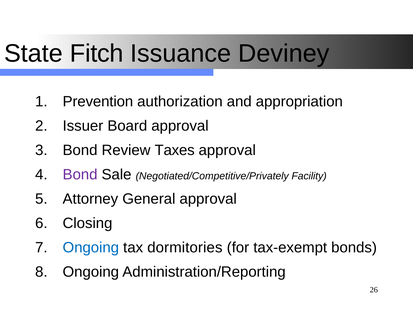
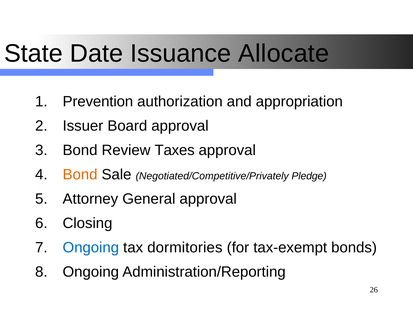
Fitch: Fitch -> Date
Deviney: Deviney -> Allocate
Bond at (80, 174) colour: purple -> orange
Facility: Facility -> Pledge
